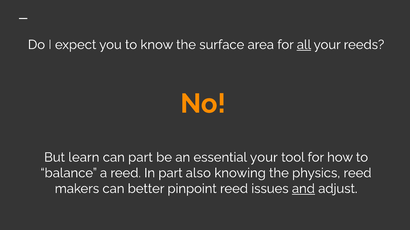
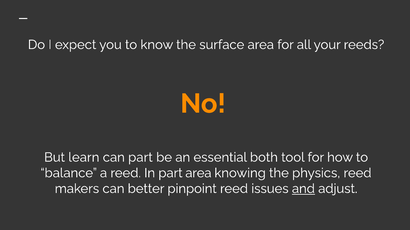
all underline: present -> none
essential your: your -> both
part also: also -> area
